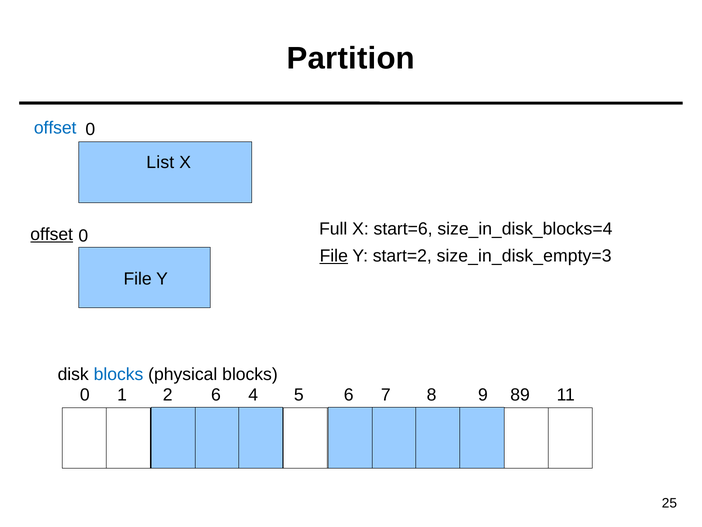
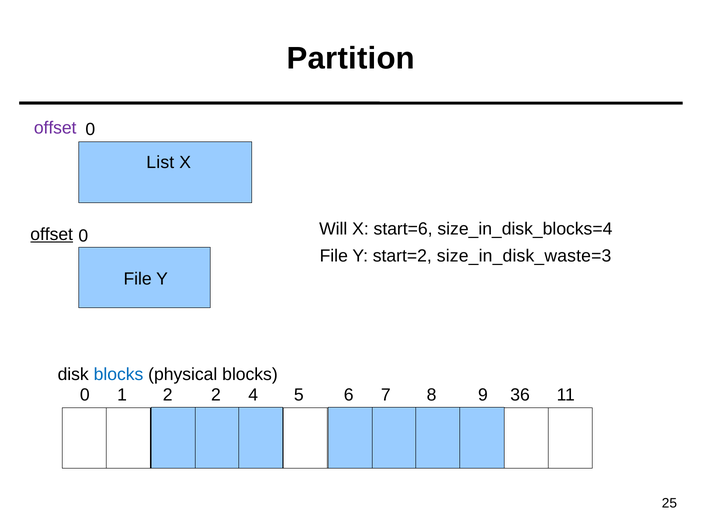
offset at (55, 128) colour: blue -> purple
Full: Full -> Will
File at (334, 256) underline: present -> none
size_in_disk_empty=3: size_in_disk_empty=3 -> size_in_disk_waste=3
2 6: 6 -> 2
89: 89 -> 36
